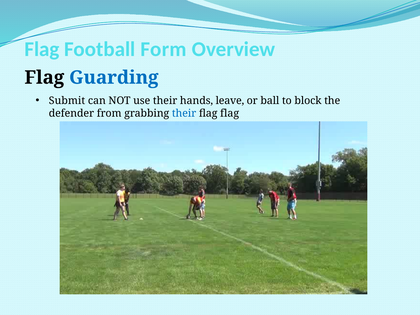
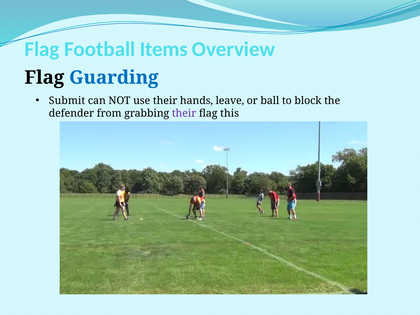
Form: Form -> Items
their at (184, 113) colour: blue -> purple
flag flag: flag -> this
